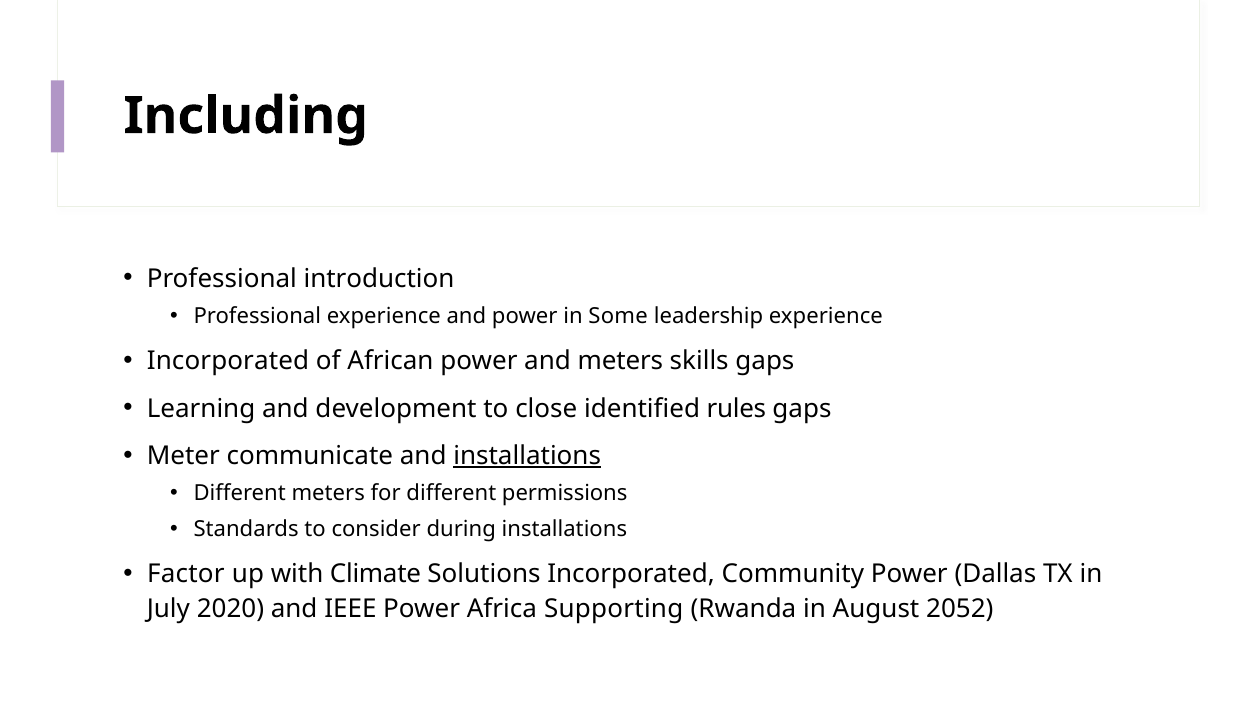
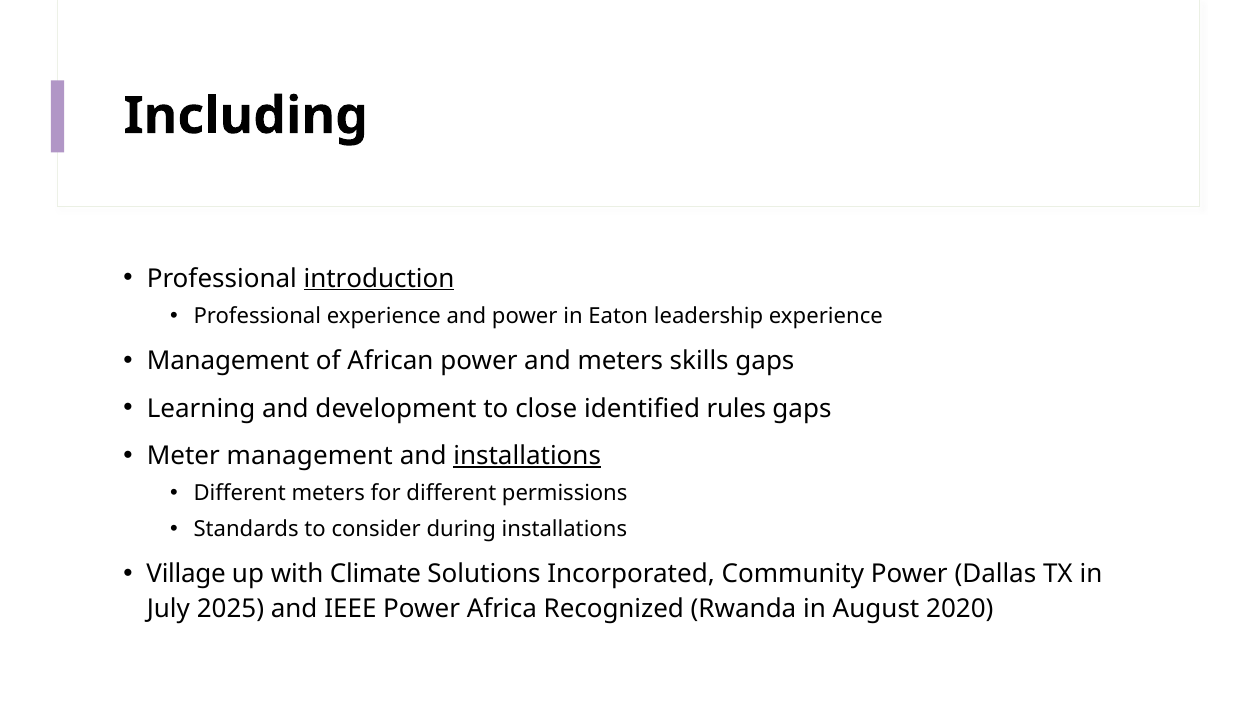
introduction underline: none -> present
Some: Some -> Eaton
Incorporated at (228, 362): Incorporated -> Management
Meter communicate: communicate -> management
Factor: Factor -> Village
2020: 2020 -> 2025
Supporting: Supporting -> Recognized
2052: 2052 -> 2020
